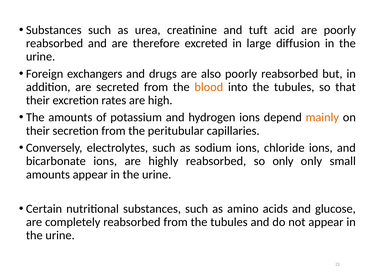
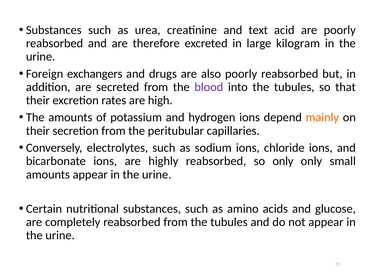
tuft: tuft -> text
diffusion: diffusion -> kilogram
blood colour: orange -> purple
